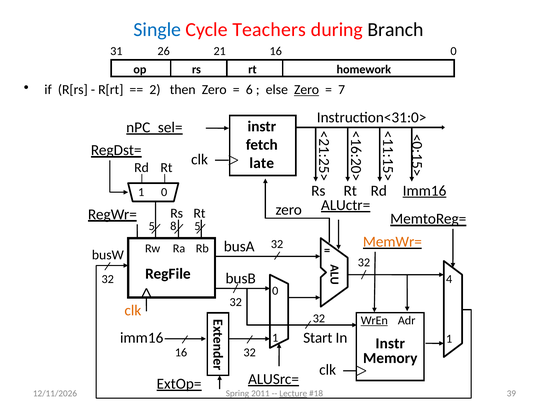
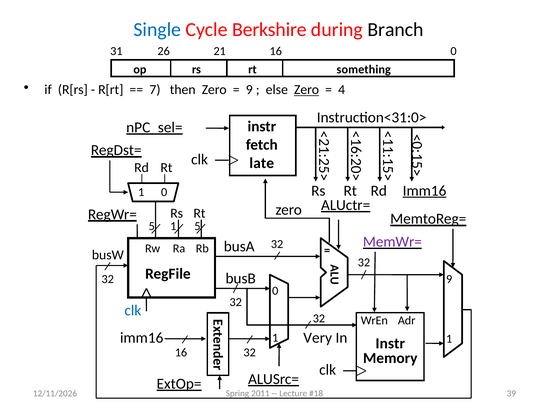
Teachers: Teachers -> Berkshire
homework: homework -> something
2 at (155, 90): 2 -> 7
6 at (249, 90): 6 -> 9
7: 7 -> 4
5 8: 8 -> 1
MemWr= colour: orange -> purple
4 at (449, 279): 4 -> 9
clk at (133, 310) colour: orange -> blue
WrEn underline: present -> none
Start: Start -> Very
Lecture underline: present -> none
